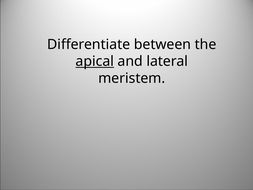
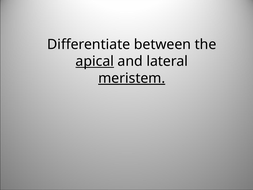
meristem underline: none -> present
